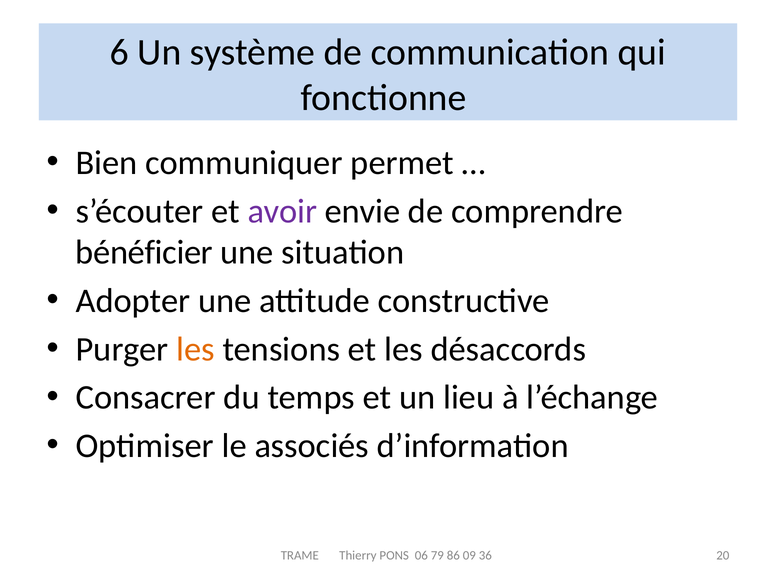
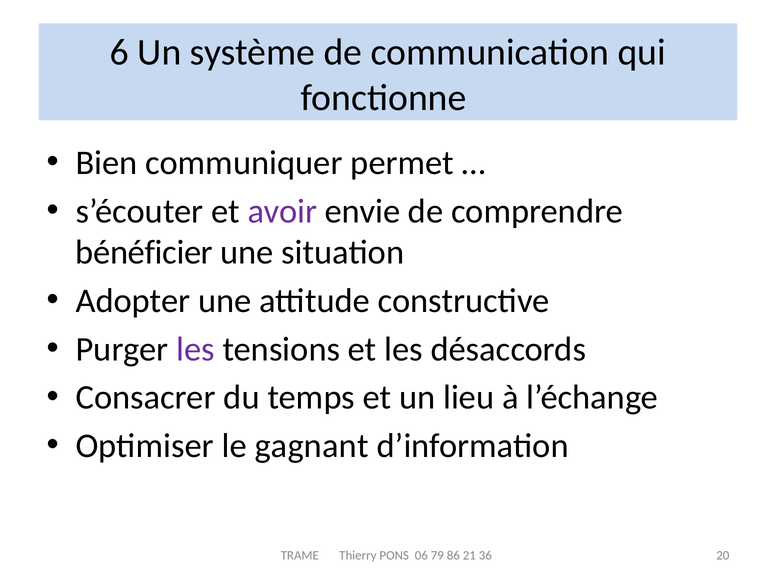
les at (195, 349) colour: orange -> purple
associés: associés -> gagnant
09: 09 -> 21
